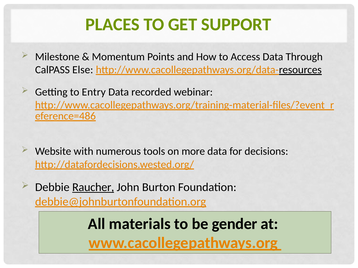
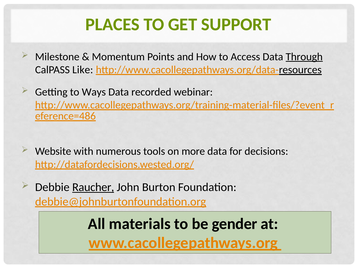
Through underline: none -> present
Else: Else -> Like
Entry: Entry -> Ways
